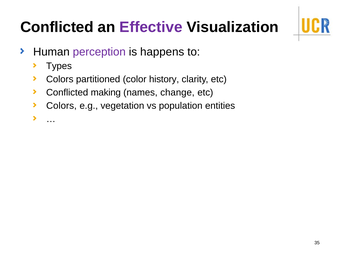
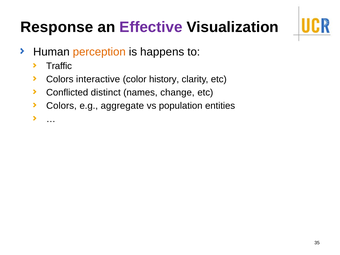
Conflicted at (57, 27): Conflicted -> Response
perception colour: purple -> orange
Types: Types -> Traffic
partitioned: partitioned -> interactive
making: making -> distinct
vegetation: vegetation -> aggregate
